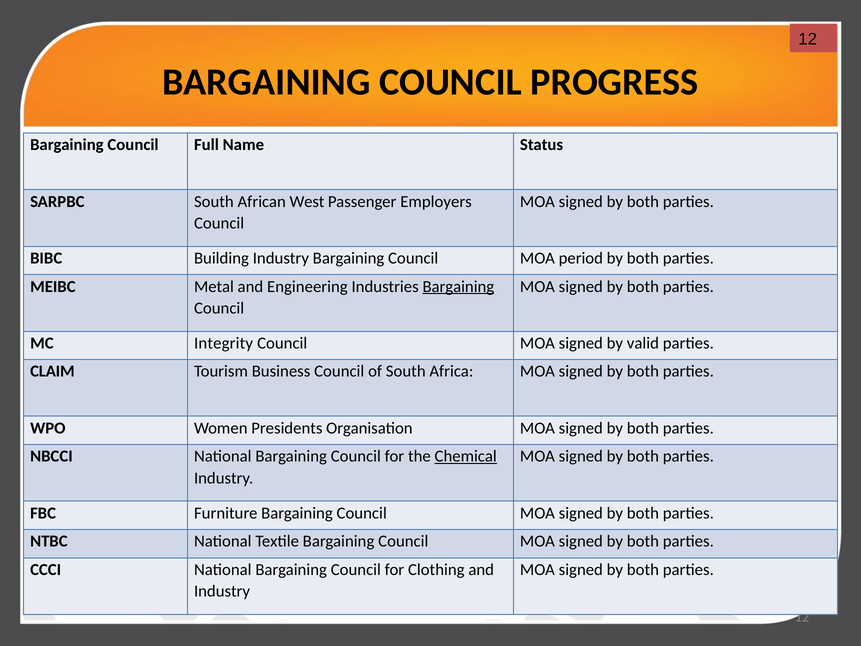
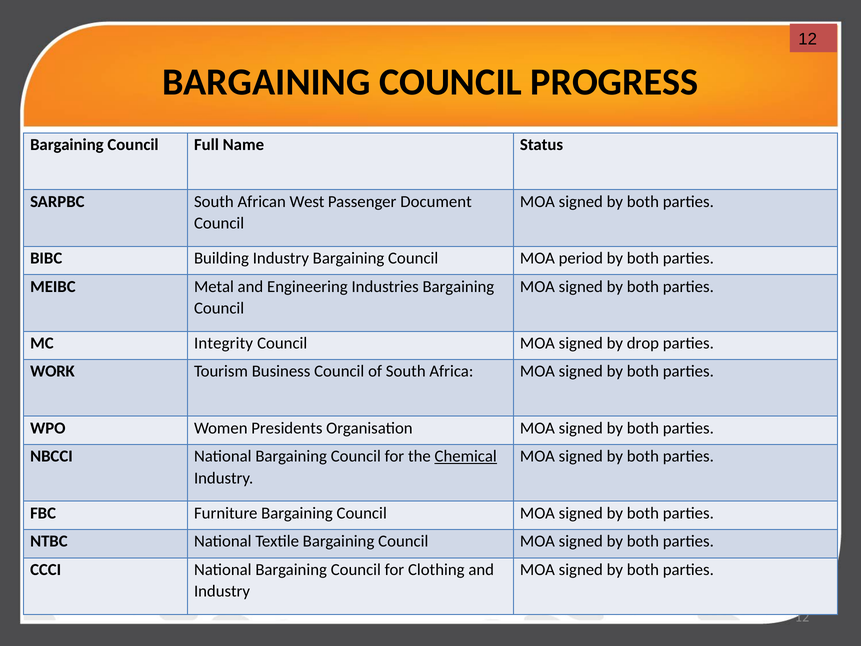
Employers: Employers -> Document
Bargaining at (458, 286) underline: present -> none
valid: valid -> drop
CLAIM: CLAIM -> WORK
